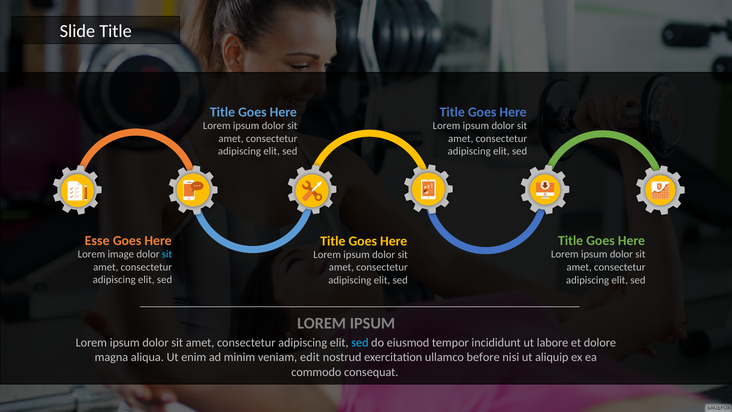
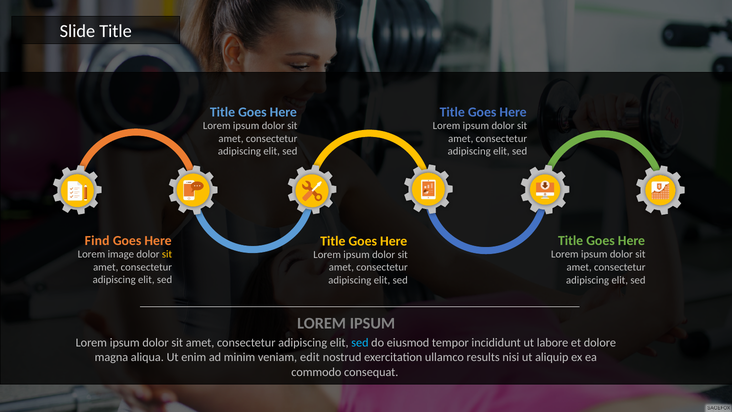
Esse: Esse -> Find
sit at (167, 254) colour: light blue -> yellow
before: before -> results
